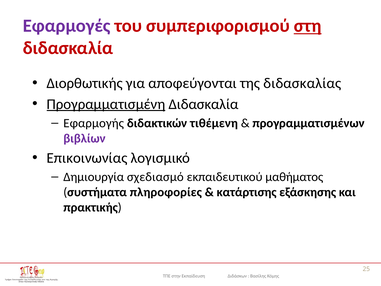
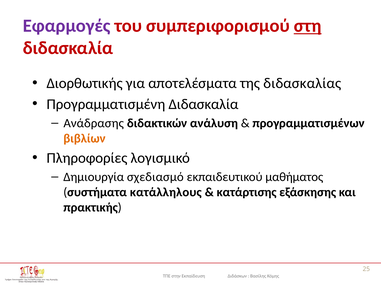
αποφεύγονται: αποφεύγονται -> αποτελέσματα
Προγραμματισμένη underline: present -> none
Εφαρμογής: Εφαρμογής -> Ανάδρασης
τιθέμενη: τιθέμενη -> ανάλυση
βιβλίων colour: purple -> orange
Επικοινωνίας: Επικοινωνίας -> Πληροφορίες
πληροφορίες: πληροφορίες -> κατάλληλους
